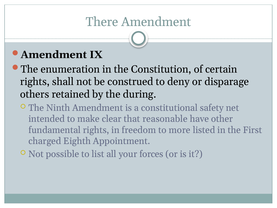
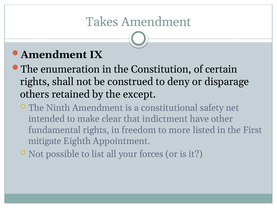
There: There -> Takes
during: during -> except
reasonable: reasonable -> indictment
charged: charged -> mitigate
